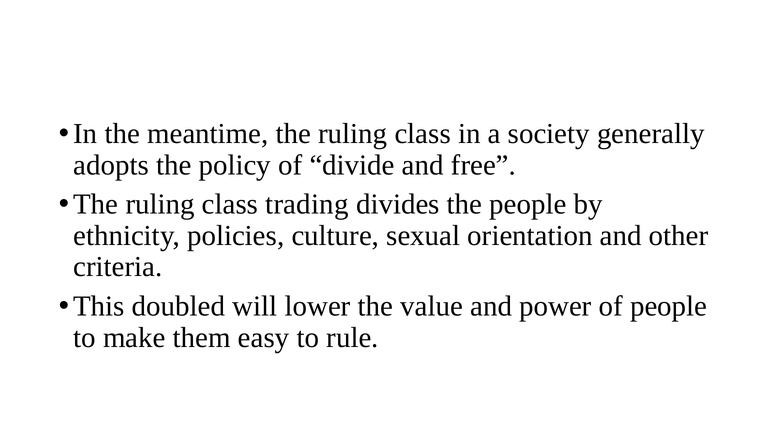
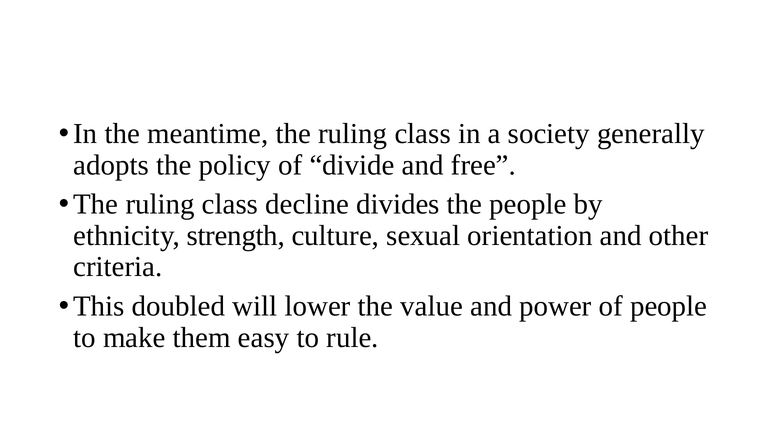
trading: trading -> decline
policies: policies -> strength
